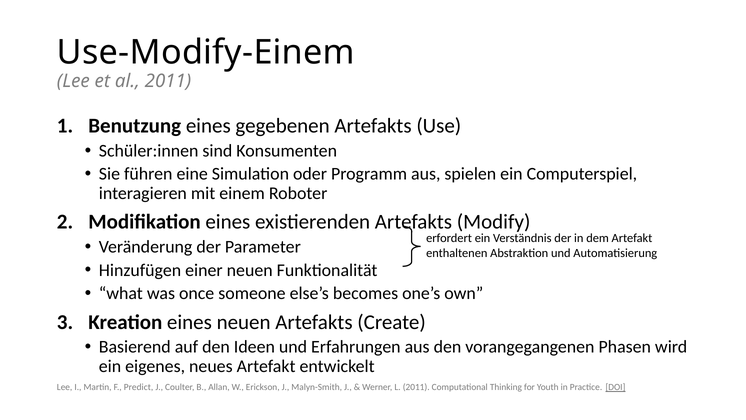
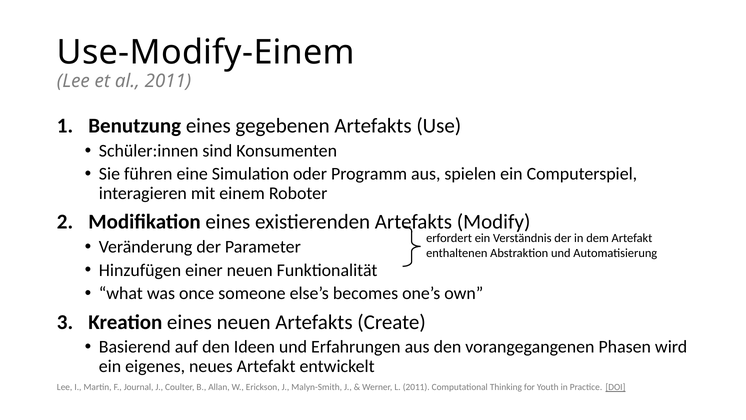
Predict: Predict -> Journal
